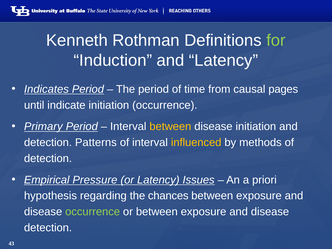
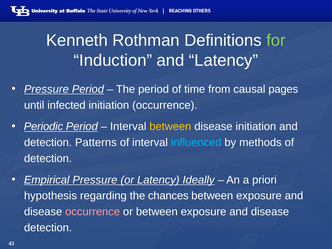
Indicates at (46, 89): Indicates -> Pressure
indicate: indicate -> infected
Primary: Primary -> Periodic
influenced colour: yellow -> light blue
Issues: Issues -> Ideally
occurrence at (93, 212) colour: light green -> pink
